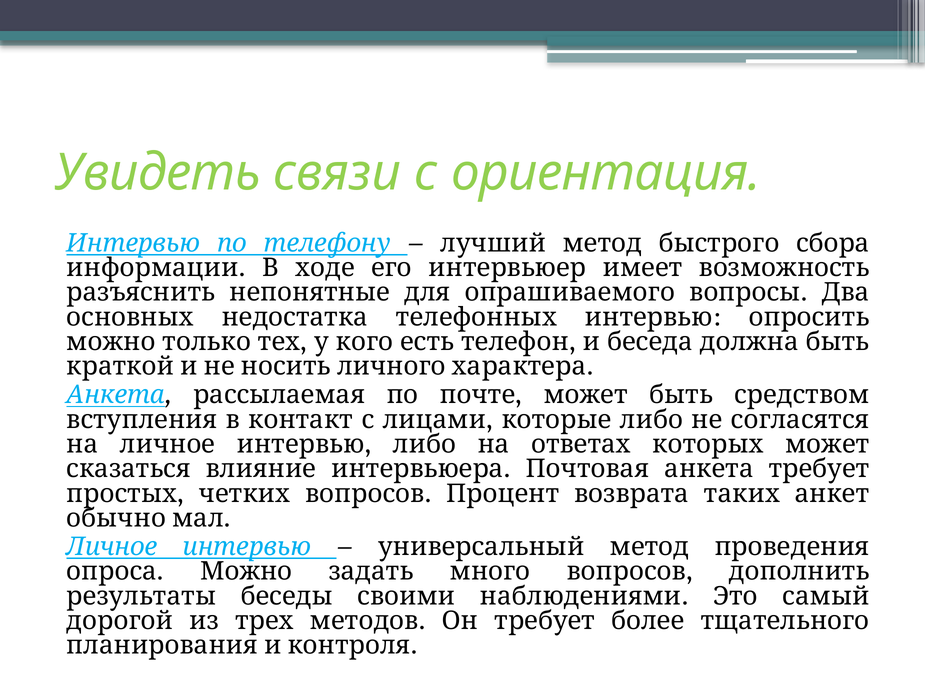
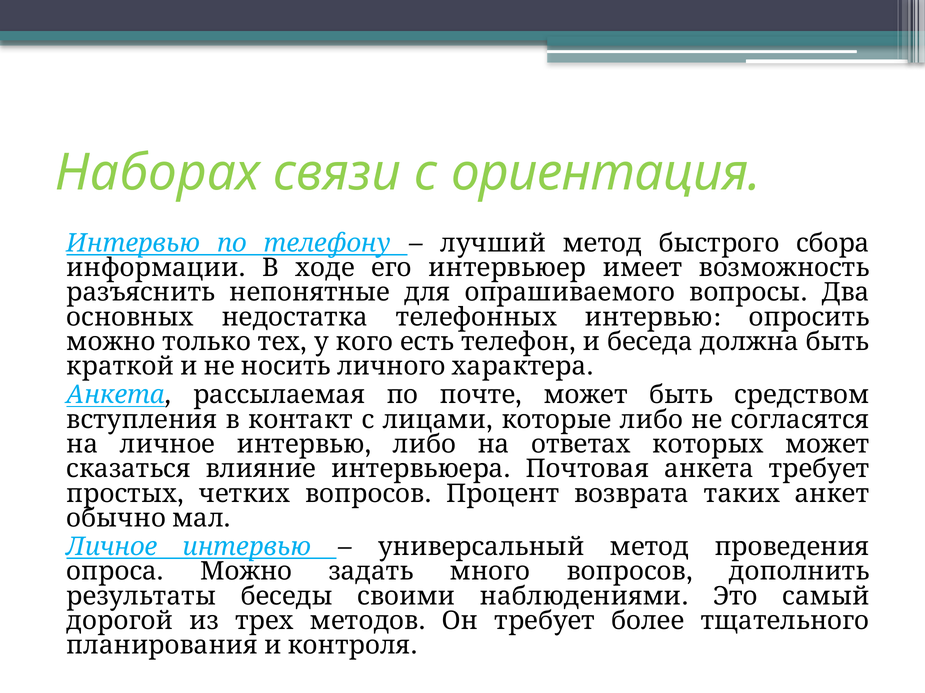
Увидеть: Увидеть -> Наборах
